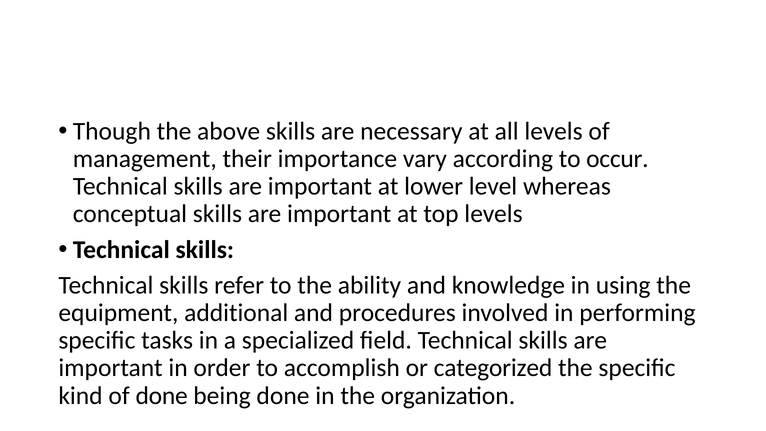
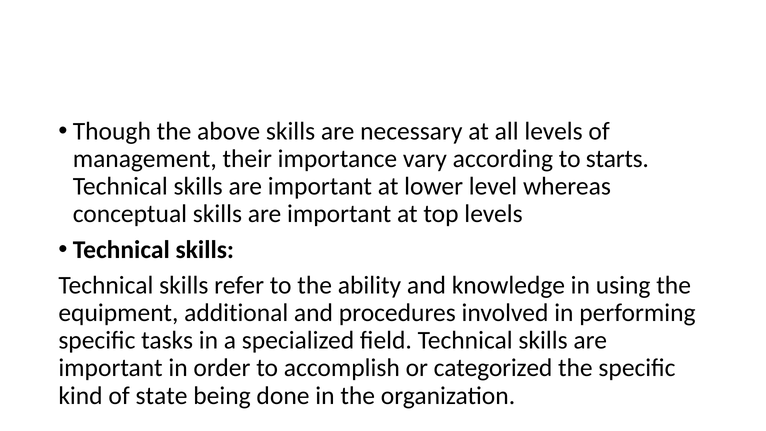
occur: occur -> starts
of done: done -> state
